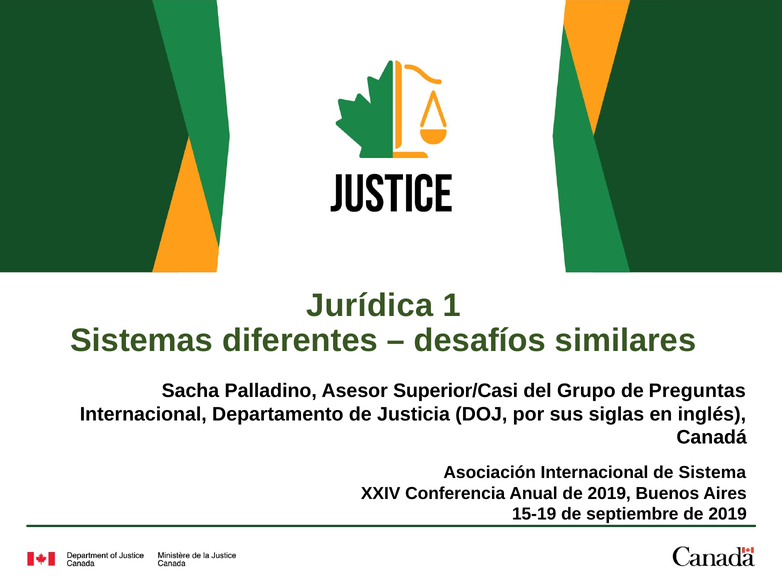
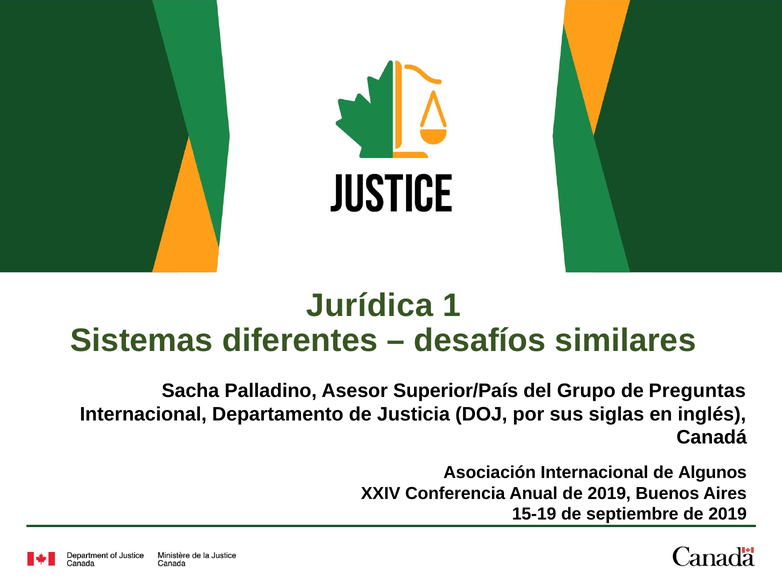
Superior/Casi: Superior/Casi -> Superior/País
Sistema: Sistema -> Algunos
